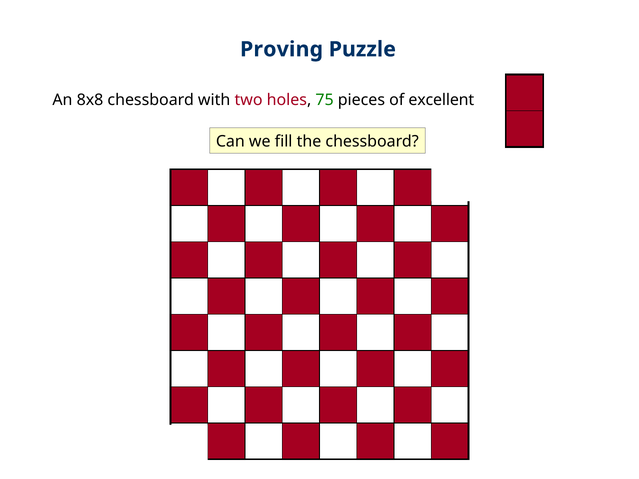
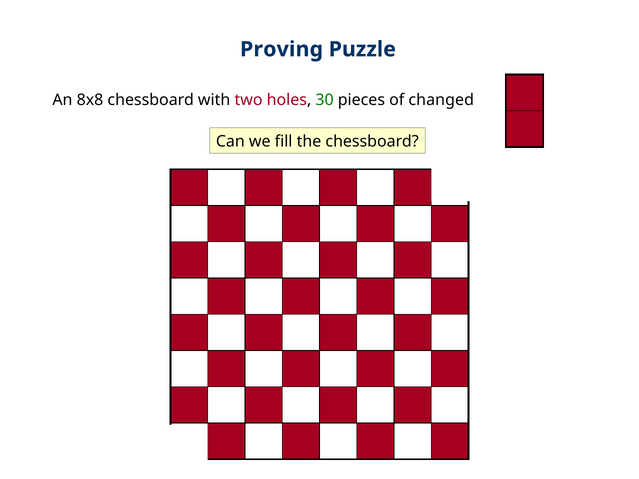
75: 75 -> 30
excellent: excellent -> changed
